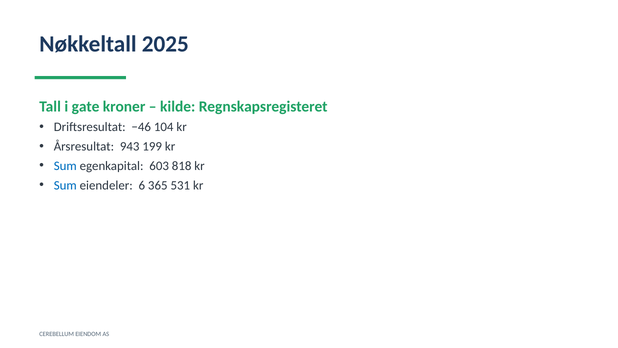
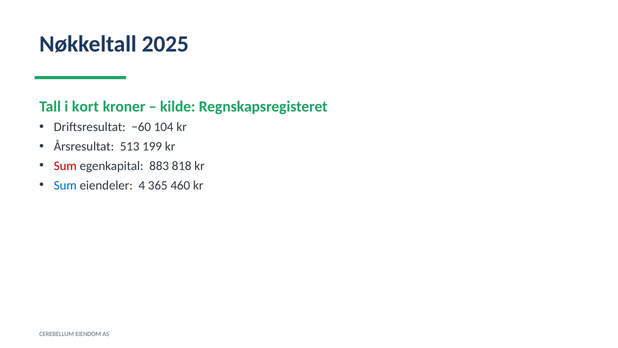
gate: gate -> kort
−46: −46 -> −60
943: 943 -> 513
Sum at (65, 166) colour: blue -> red
603: 603 -> 883
6: 6 -> 4
531: 531 -> 460
